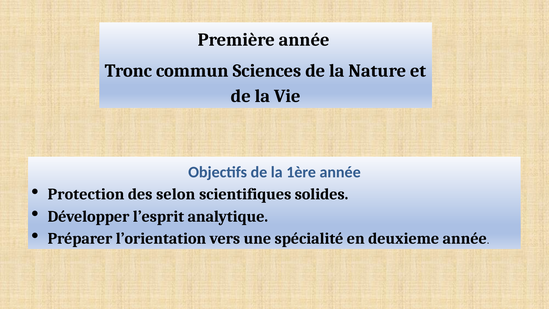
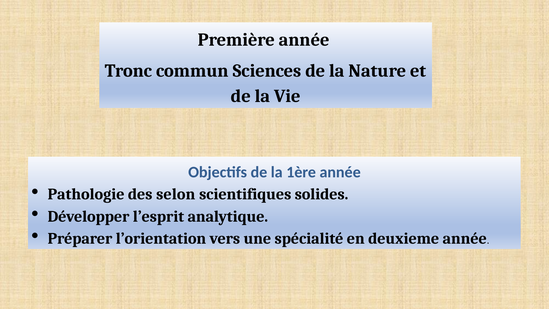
Protection: Protection -> Pathologie
